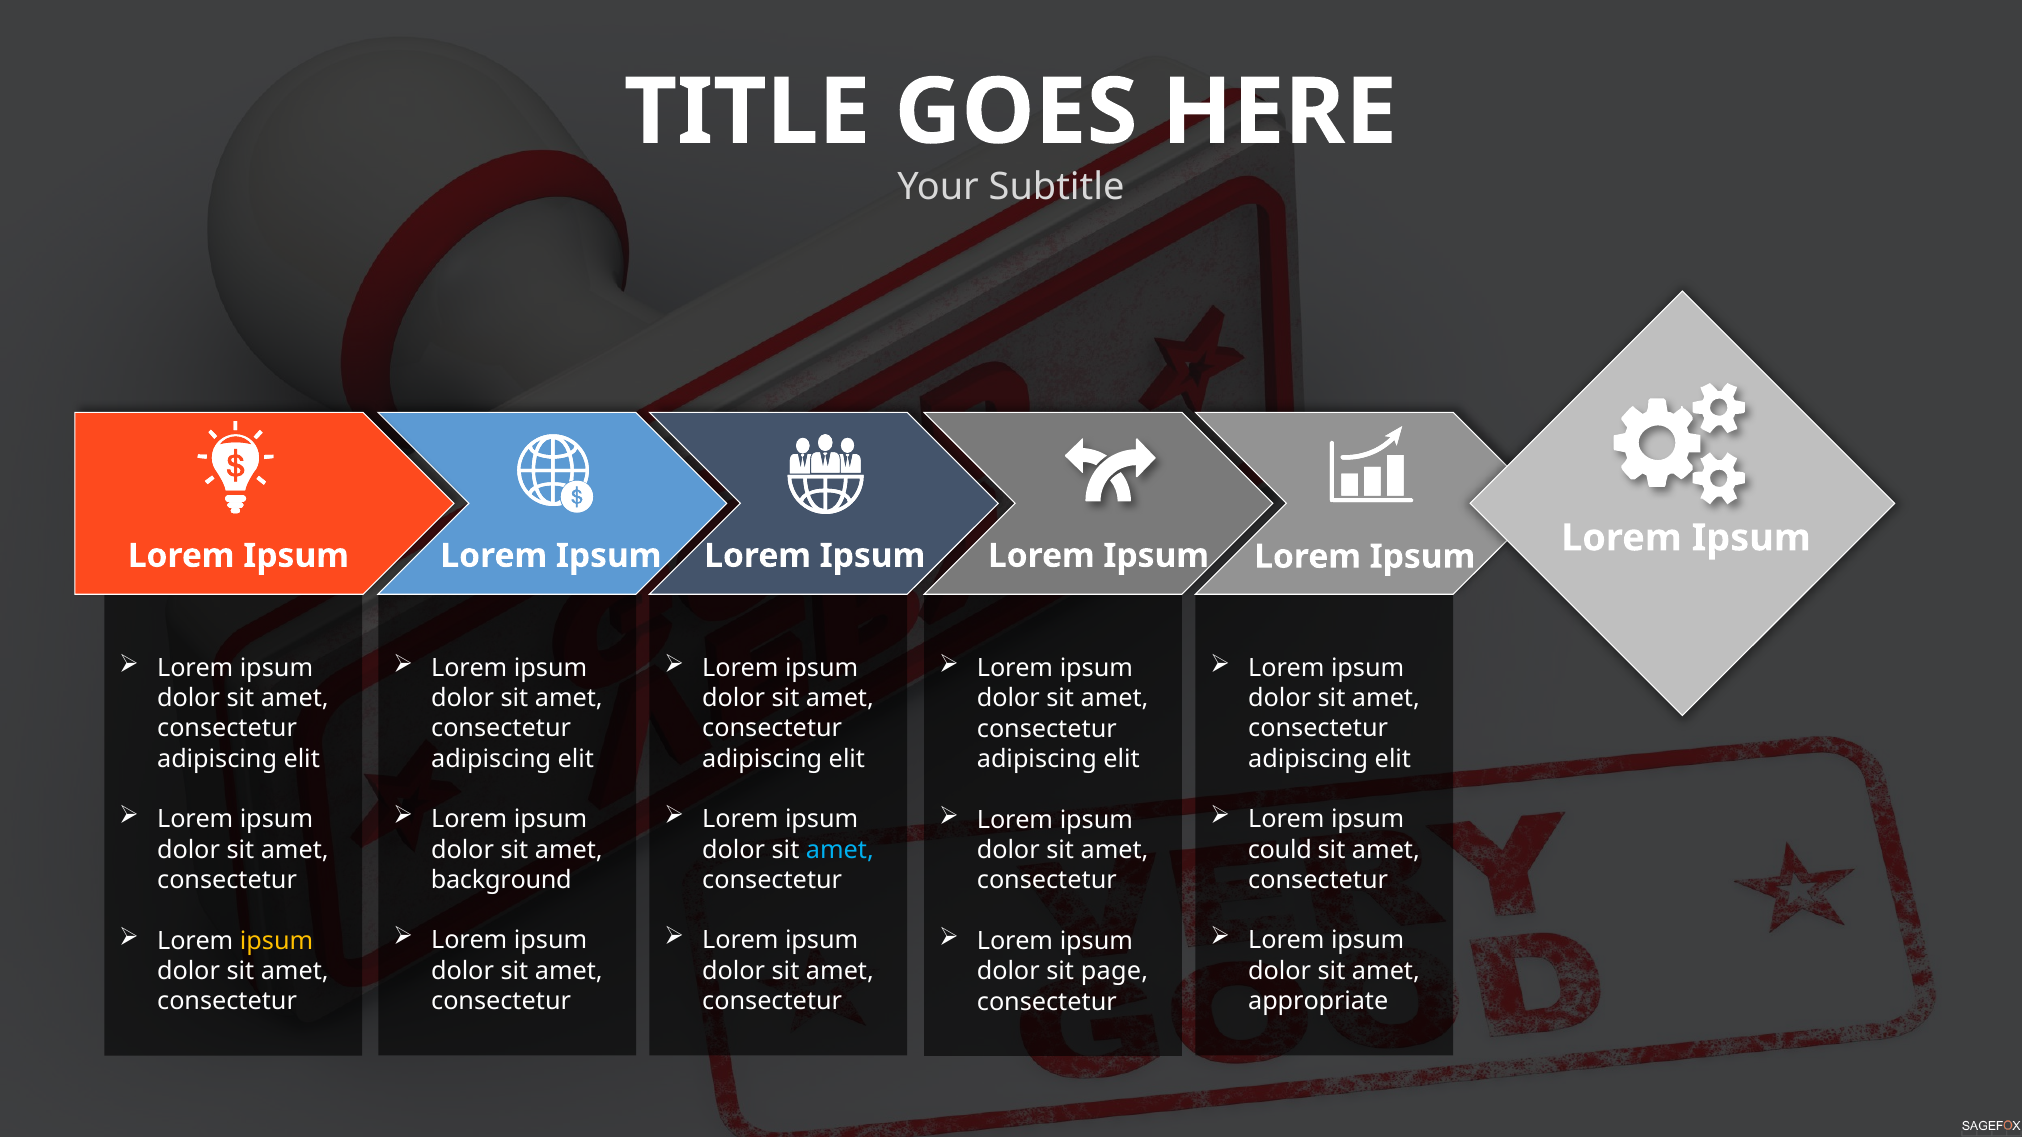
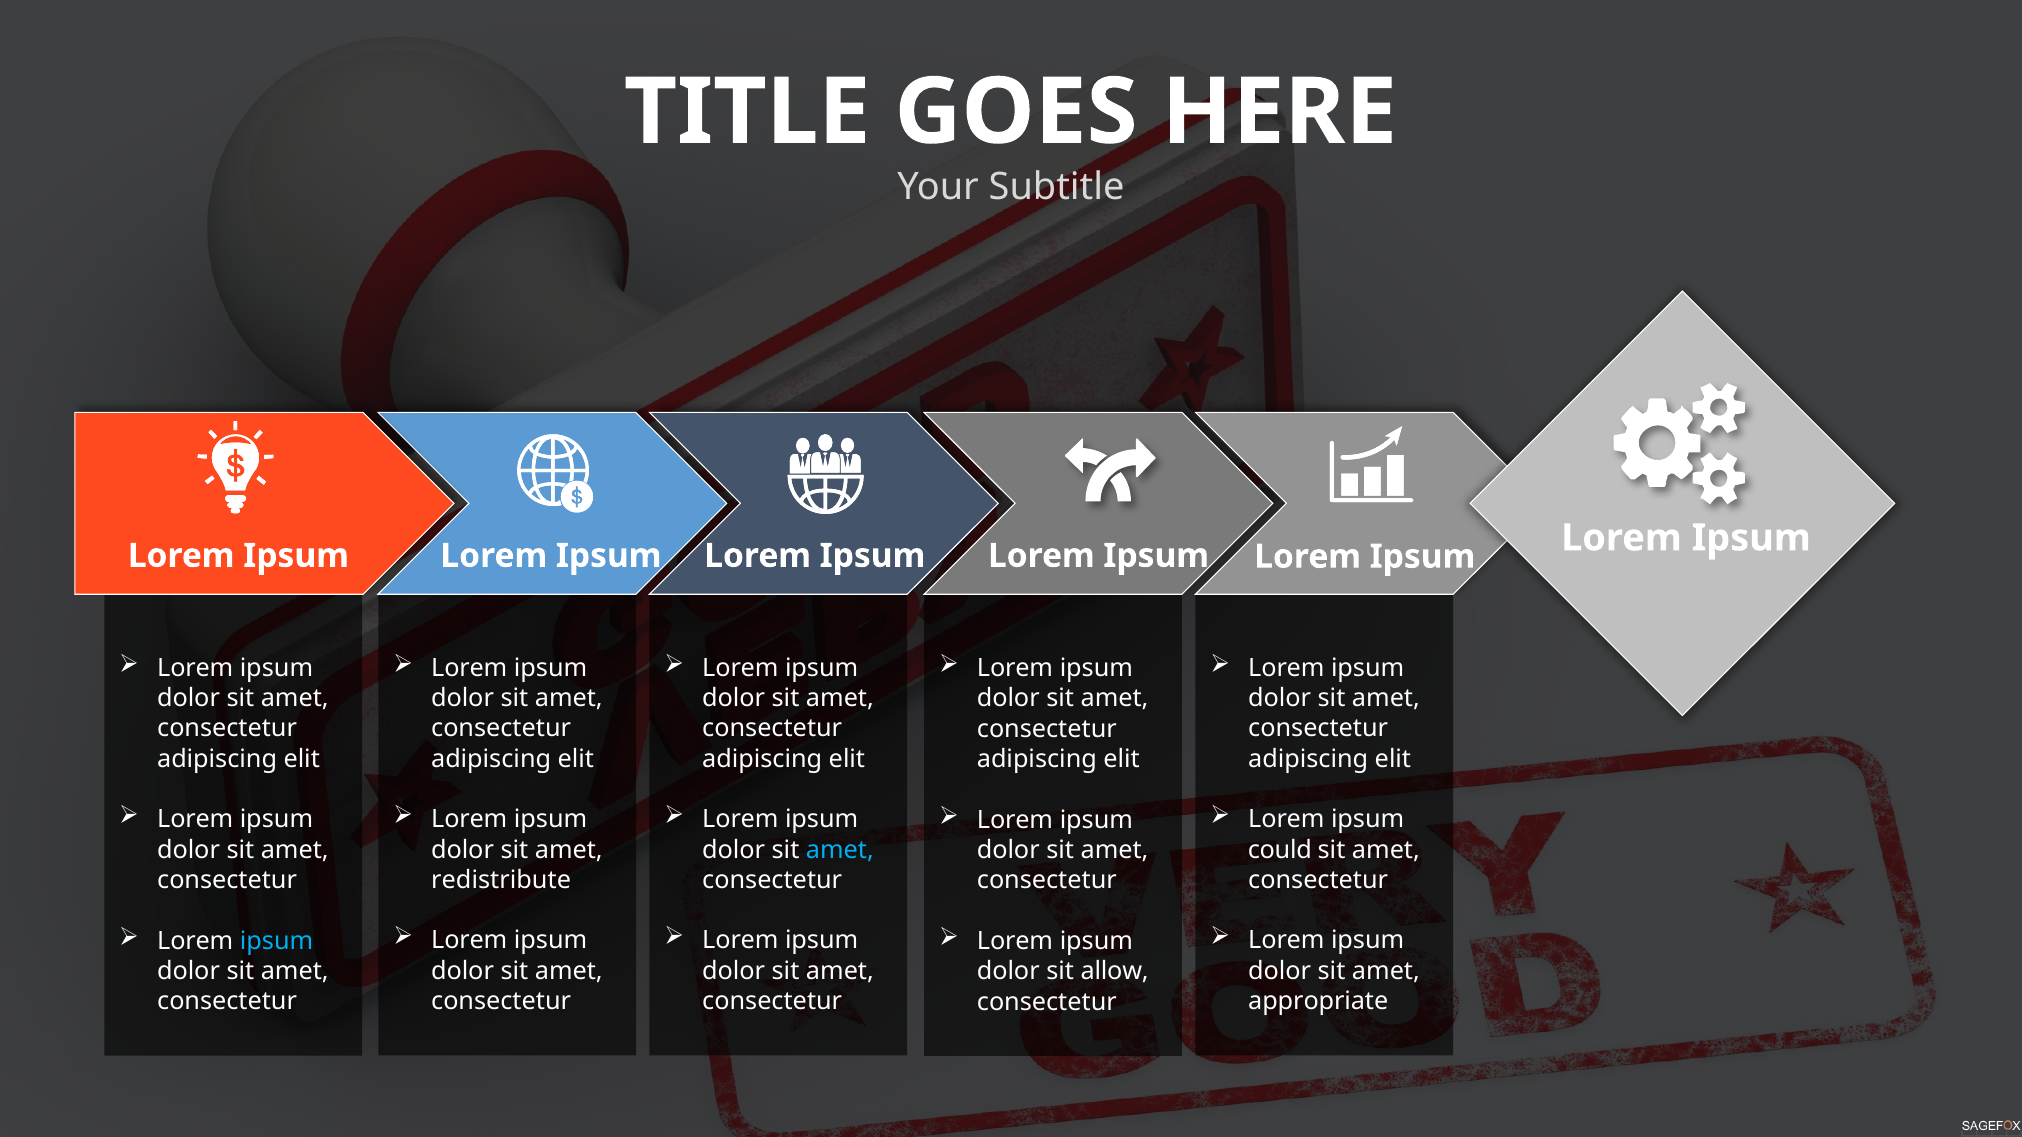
background: background -> redistribute
ipsum at (277, 941) colour: yellow -> light blue
page: page -> allow
